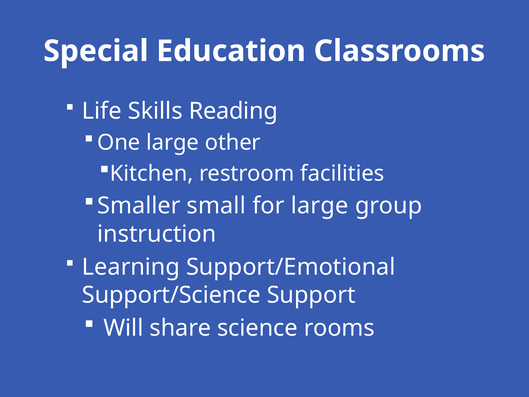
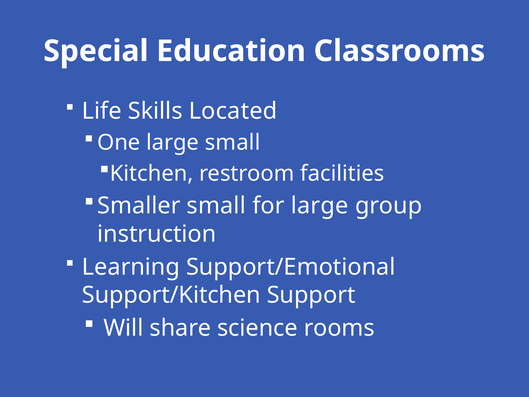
Reading: Reading -> Located
large other: other -> small
Support/Science: Support/Science -> Support/Kitchen
